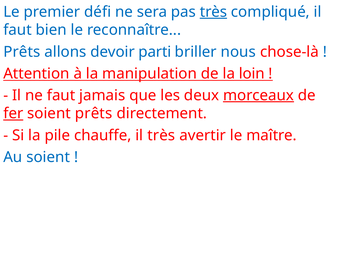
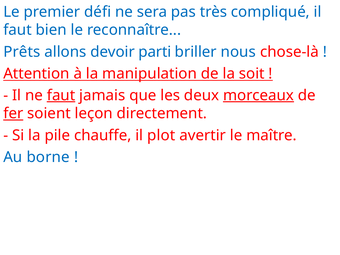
très at (213, 12) underline: present -> none
loin: loin -> soit
faut at (61, 95) underline: none -> present
soient prêts: prêts -> leçon
il très: très -> plot
Au soient: soient -> borne
